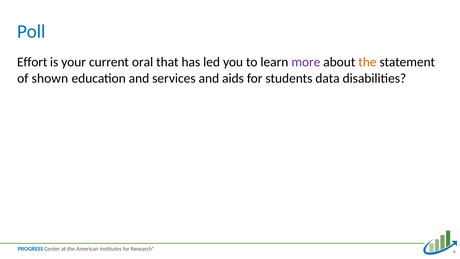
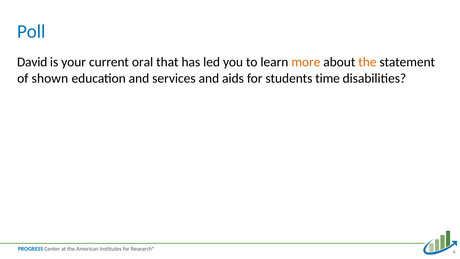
Effort: Effort -> David
more colour: purple -> orange
data: data -> time
